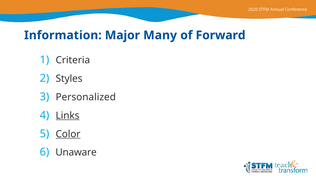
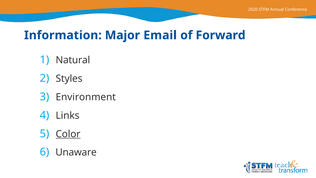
Many: Many -> Email
Criteria: Criteria -> Natural
Personalized: Personalized -> Environment
Links underline: present -> none
